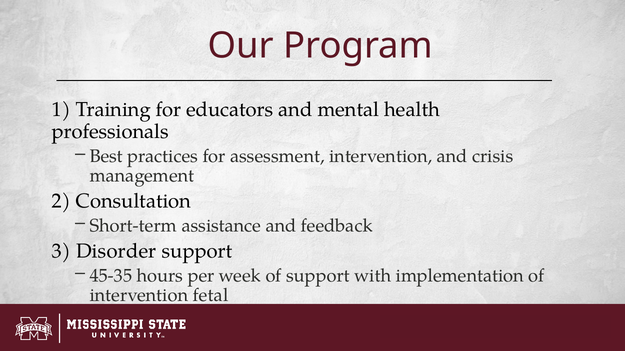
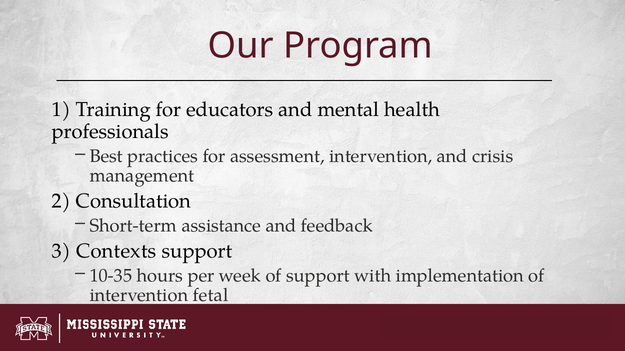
Disorder: Disorder -> Contexts
45-35: 45-35 -> 10-35
